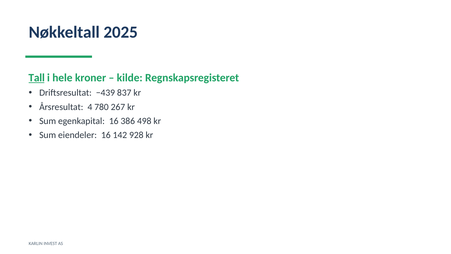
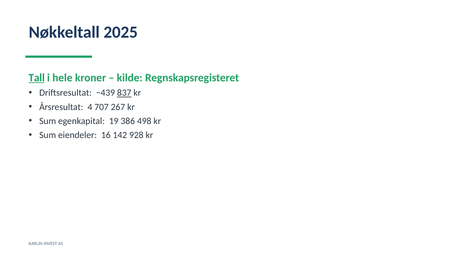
837 underline: none -> present
780: 780 -> 707
egenkapital 16: 16 -> 19
